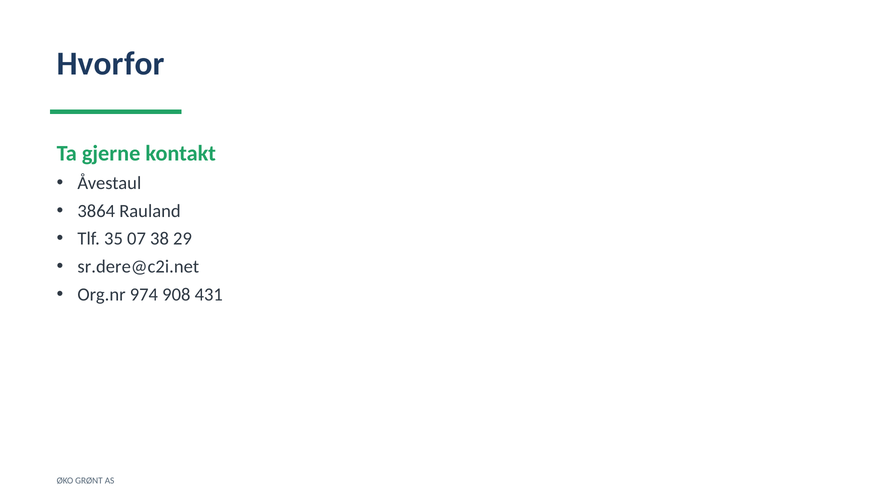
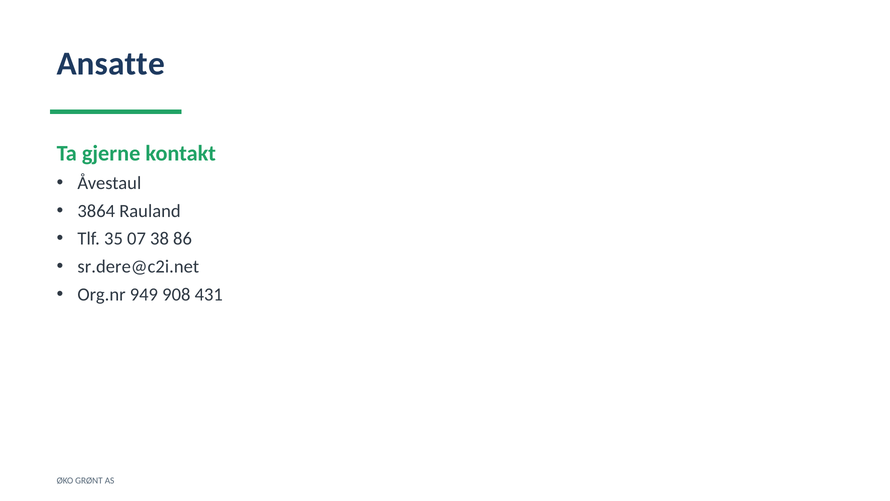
Hvorfor: Hvorfor -> Ansatte
29: 29 -> 86
974: 974 -> 949
